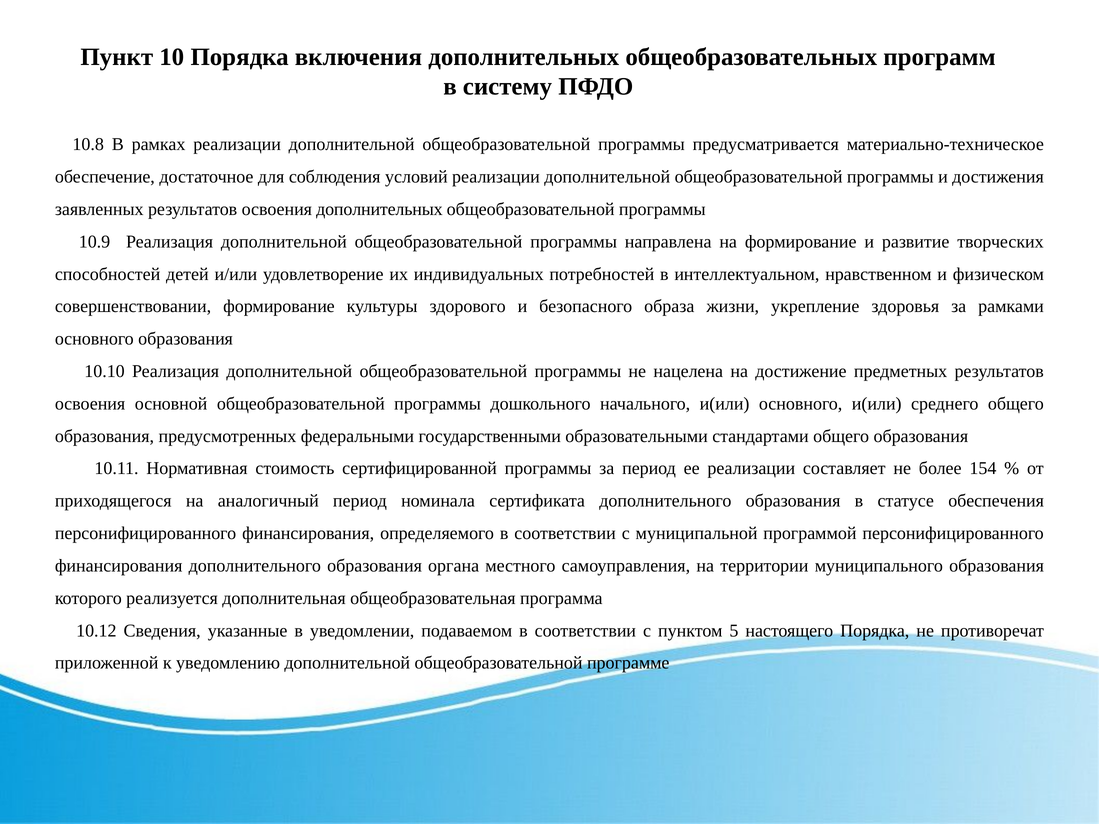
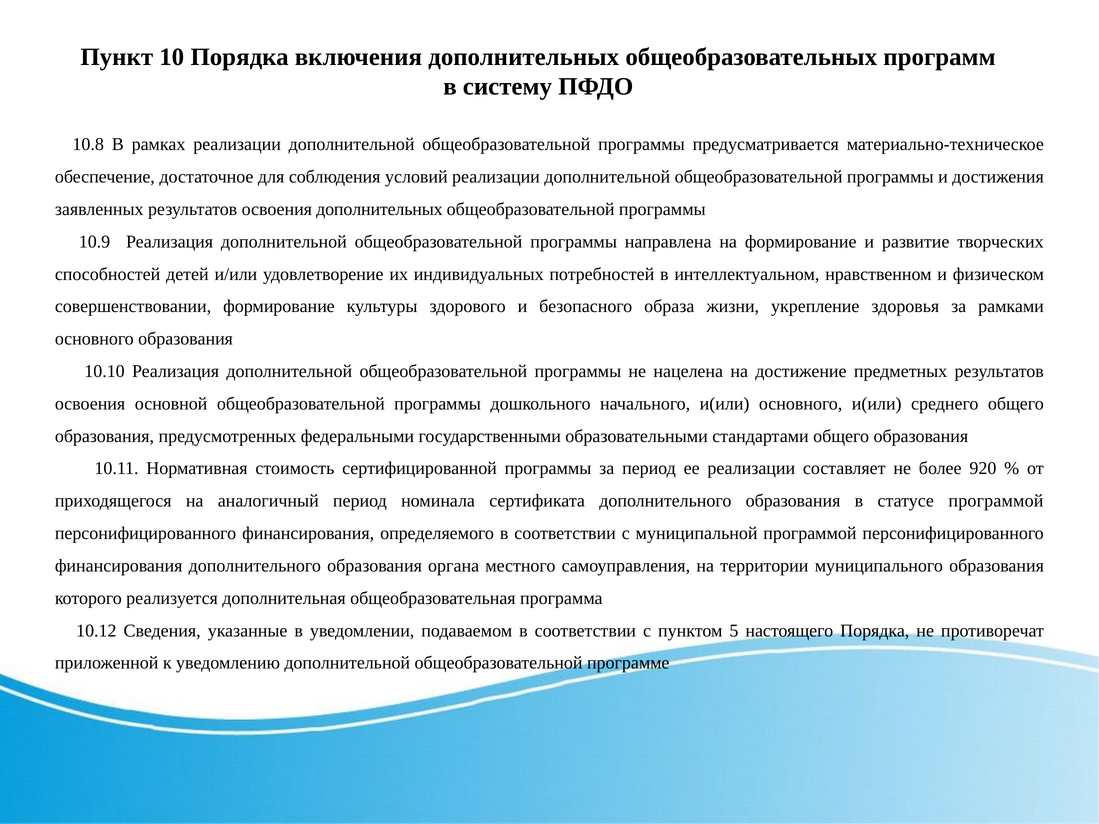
154: 154 -> 920
статусе обеспечения: обеспечения -> программой
